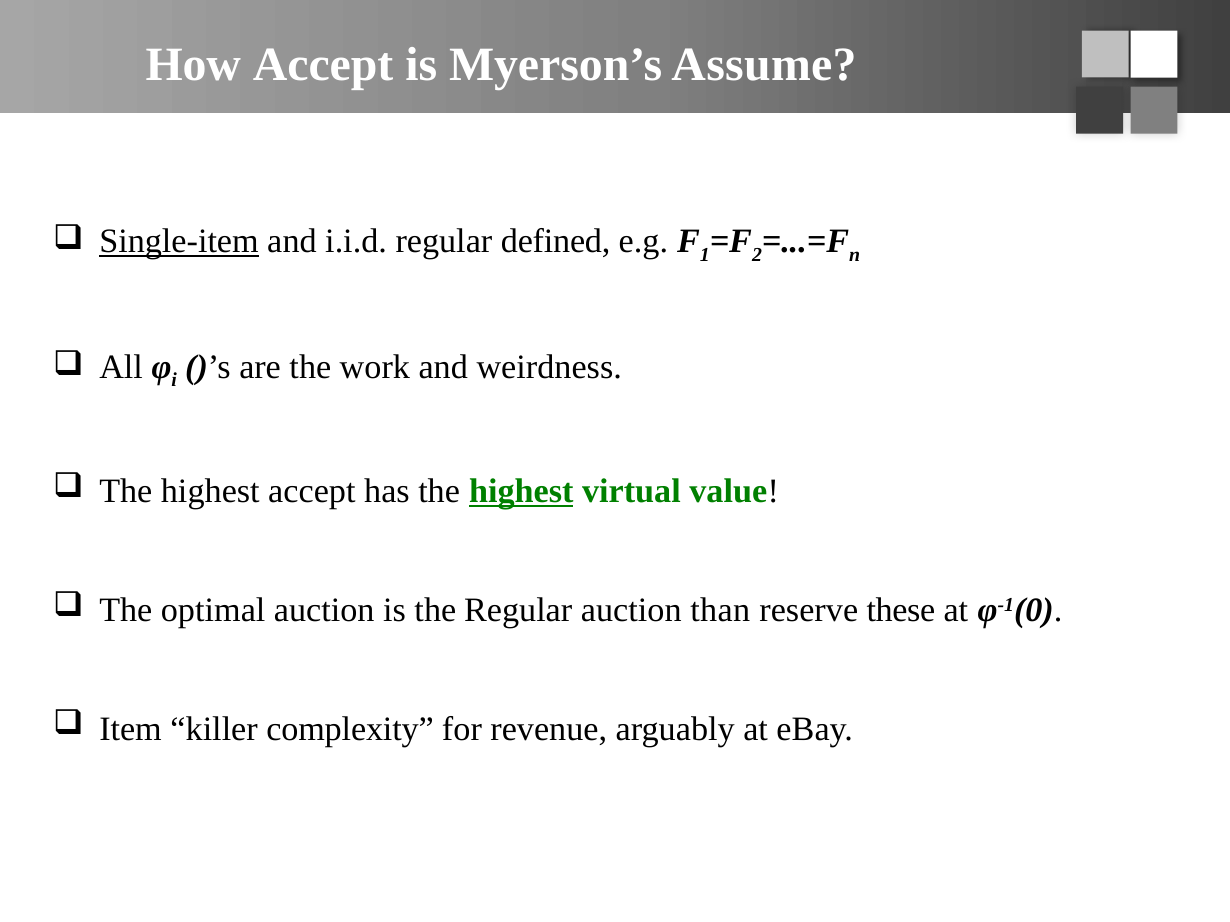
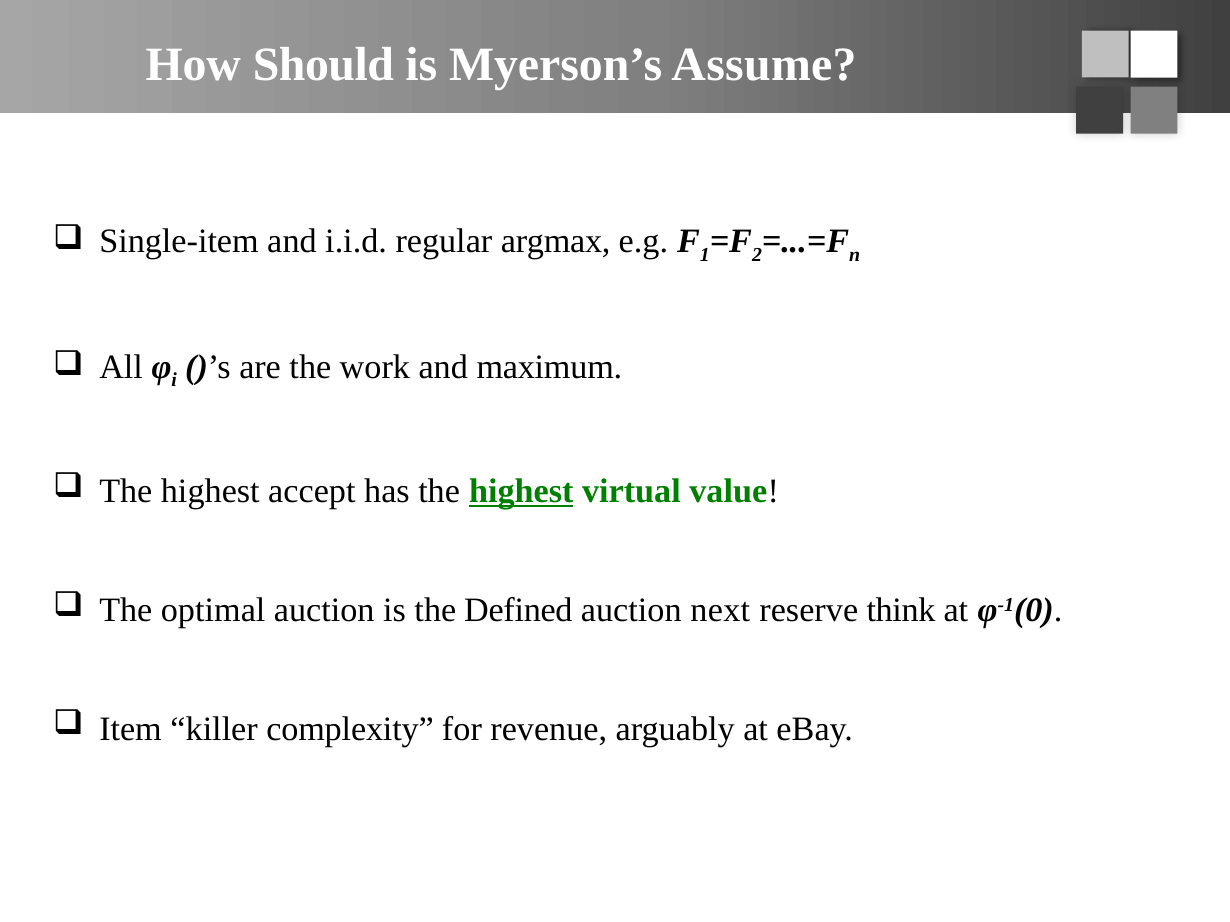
How Accept: Accept -> Should
Single-item underline: present -> none
defined: defined -> argmax
weirdness: weirdness -> maximum
the Regular: Regular -> Defined
than: than -> next
these: these -> think
